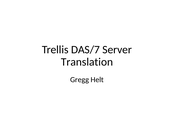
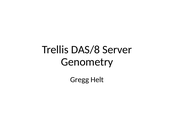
DAS/7: DAS/7 -> DAS/8
Translation: Translation -> Genometry
